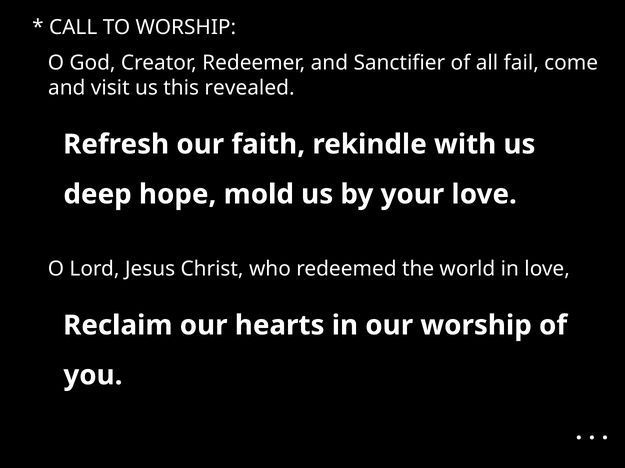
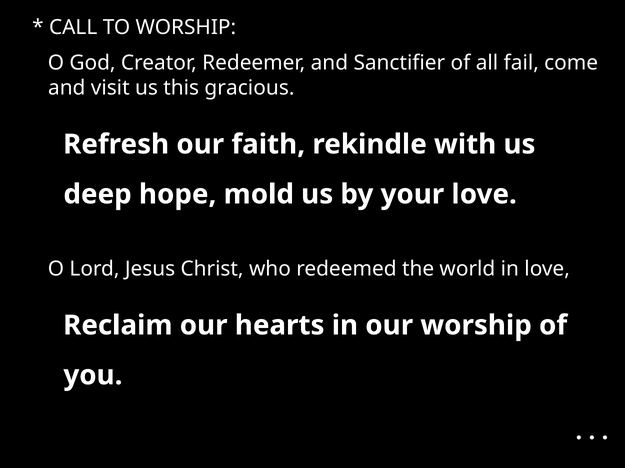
revealed: revealed -> gracious
